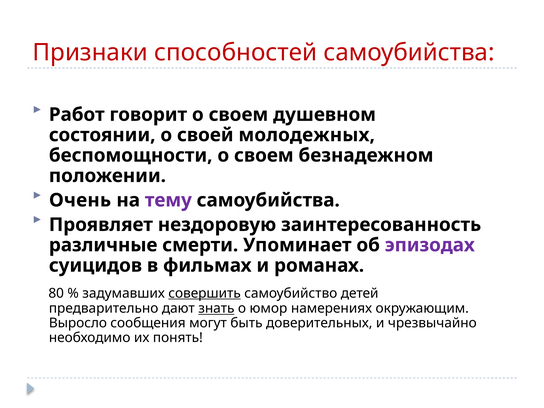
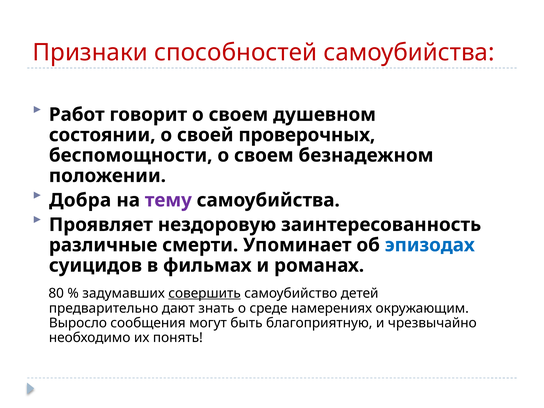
молодежных: молодежных -> проверочных
Очень: Очень -> Добра
эпизодах colour: purple -> blue
знать underline: present -> none
юмор: юмор -> среде
доверительных: доверительных -> благоприятную
